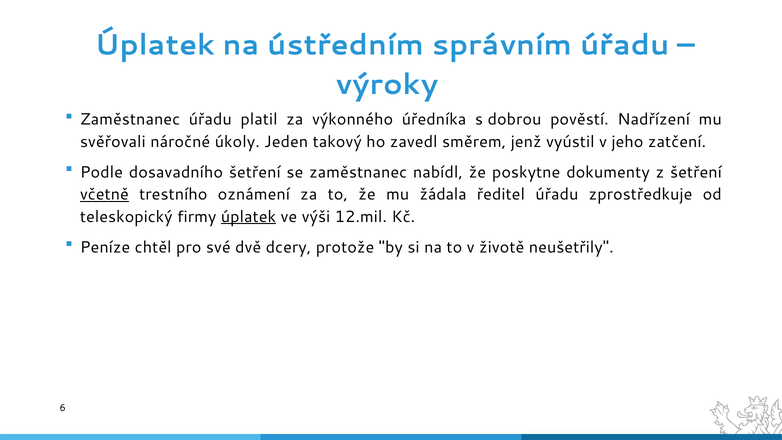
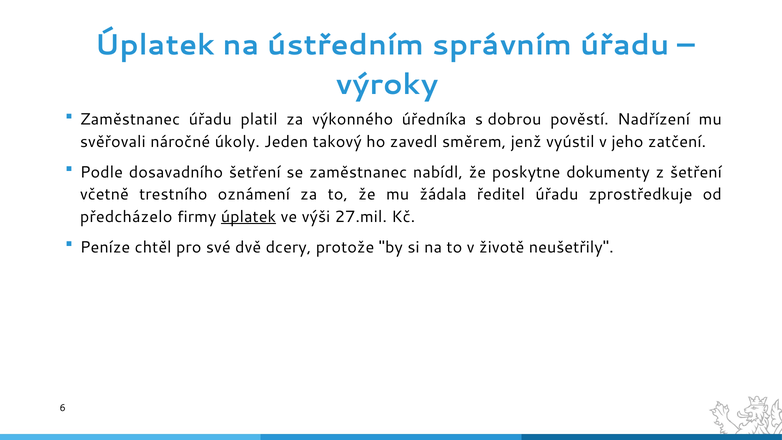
včetně underline: present -> none
teleskopický: teleskopický -> předcházelo
12.mil: 12.mil -> 27.mil
